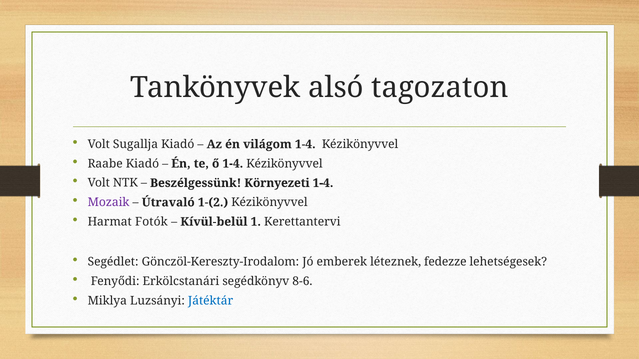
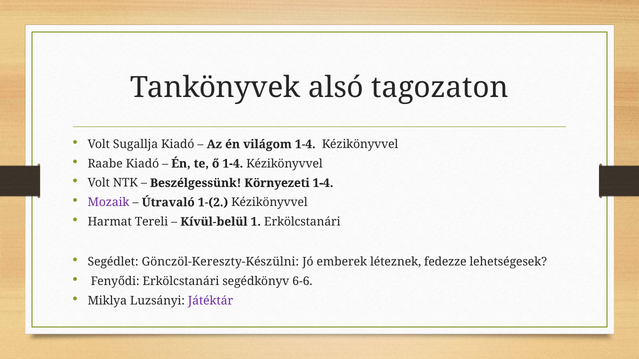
Fotók: Fotók -> Tereli
1 Kerettantervi: Kerettantervi -> Erkölcstanári
Gönczöl-Kereszty-Irodalom: Gönczöl-Kereszty-Irodalom -> Gönczöl-Kereszty-Készülni
8-6: 8-6 -> 6-6
Játéktár colour: blue -> purple
